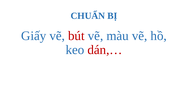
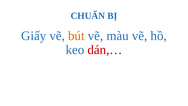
bút colour: red -> orange
